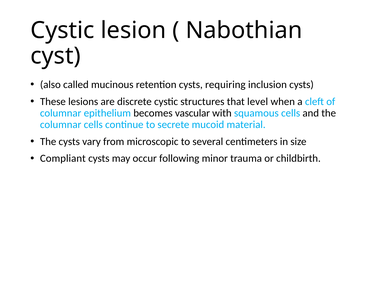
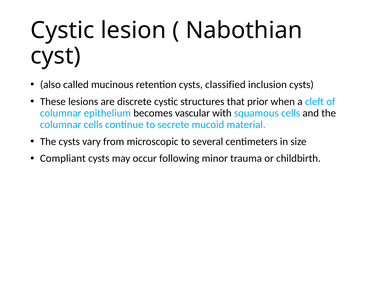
requiring: requiring -> classified
level: level -> prior
